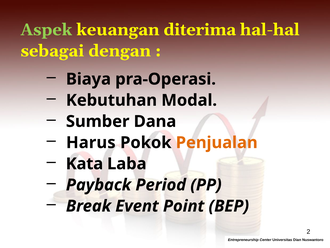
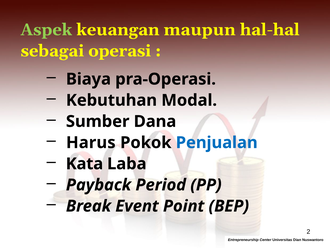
diterima: diterima -> maupun
dengan: dengan -> operasi
Penjualan colour: orange -> blue
